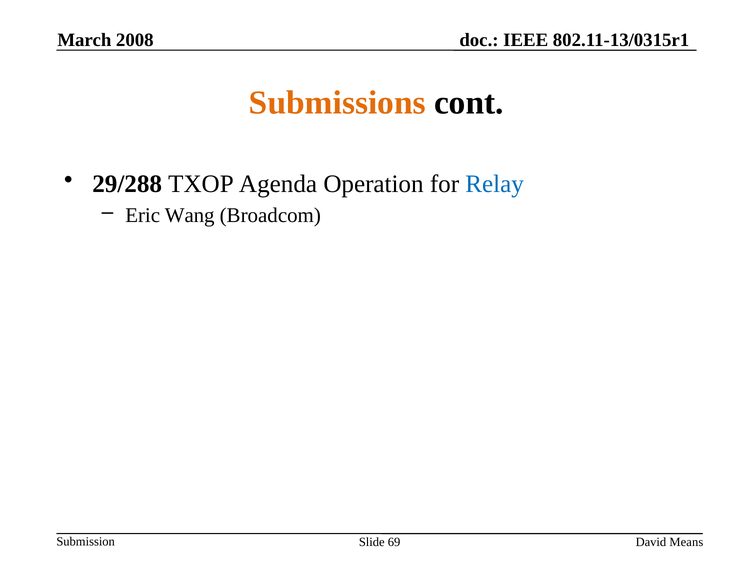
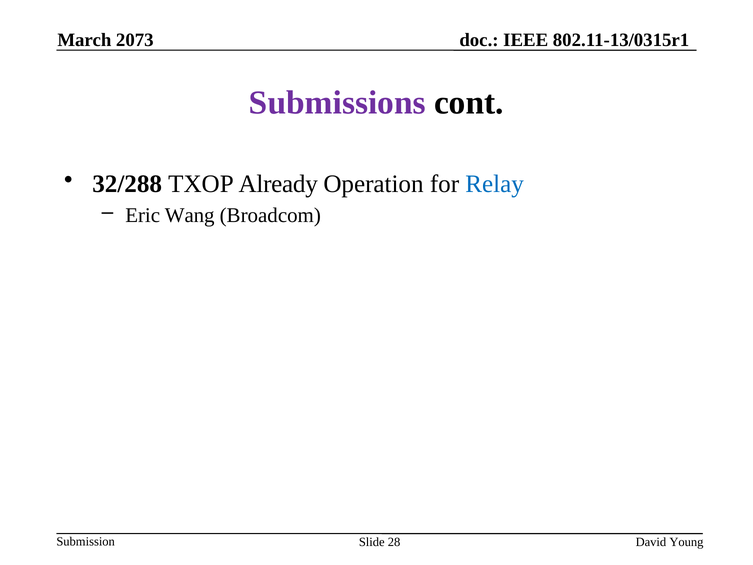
2008: 2008 -> 2073
Submissions colour: orange -> purple
29/288: 29/288 -> 32/288
Agenda: Agenda -> Already
69: 69 -> 28
Means: Means -> Young
